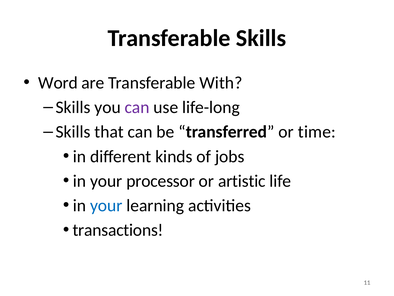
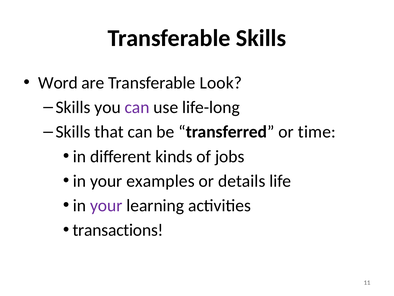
With: With -> Look
processor: processor -> examples
artistic: artistic -> details
your at (106, 205) colour: blue -> purple
